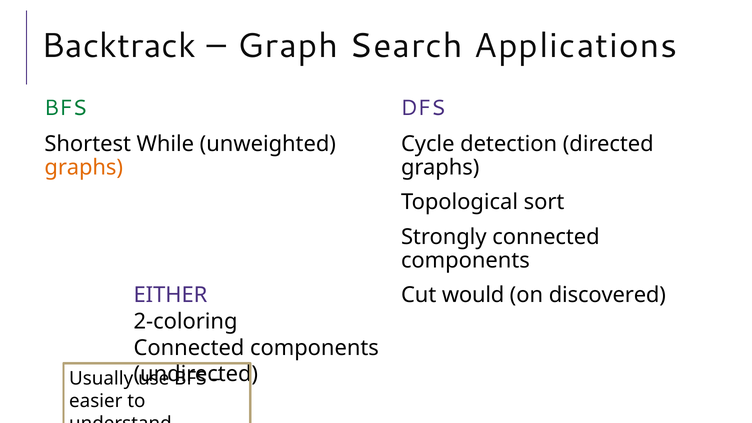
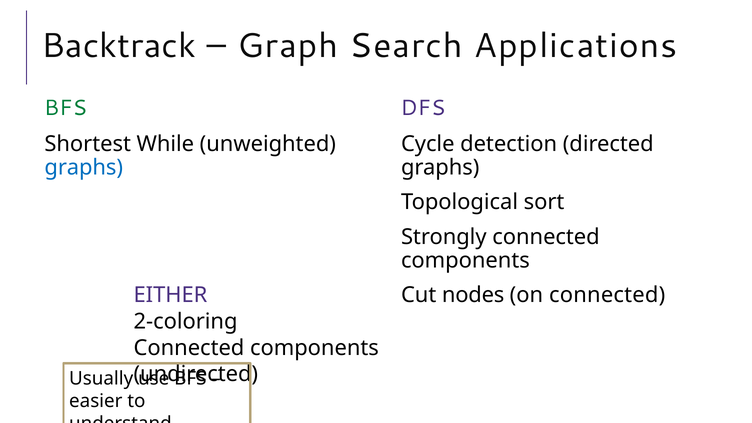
graphs at (84, 168) colour: orange -> blue
would: would -> nodes
on discovered: discovered -> connected
